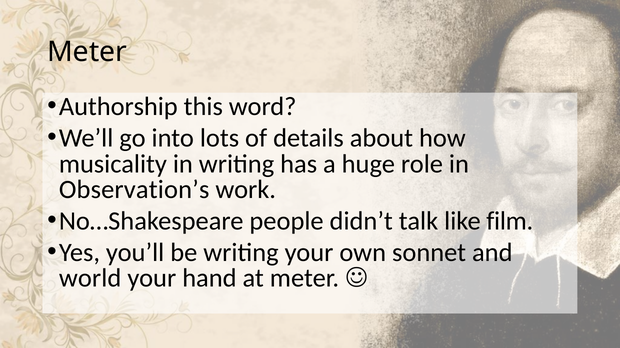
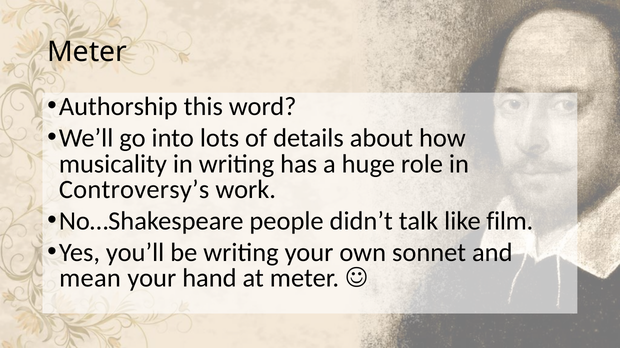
Observation’s: Observation’s -> Controversy’s
world: world -> mean
